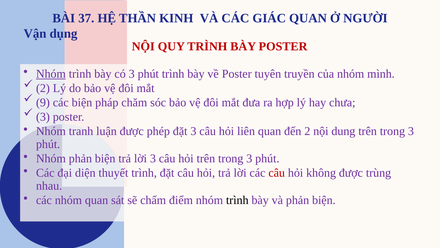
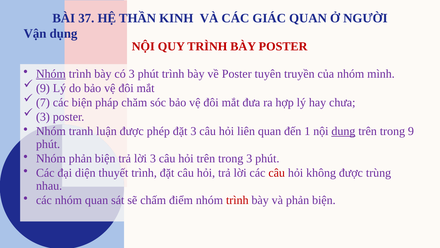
2 at (43, 88): 2 -> 9
9: 9 -> 7
đến 2: 2 -> 1
dung underline: none -> present
3 at (411, 131): 3 -> 9
trình at (237, 200) colour: black -> red
